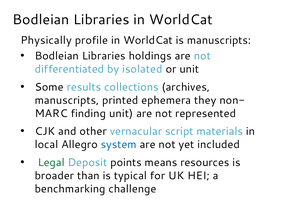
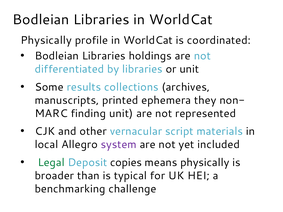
is manuscripts: manuscripts -> coordinated
by isolated: isolated -> libraries
system colour: blue -> purple
points: points -> copies
means resources: resources -> physically
